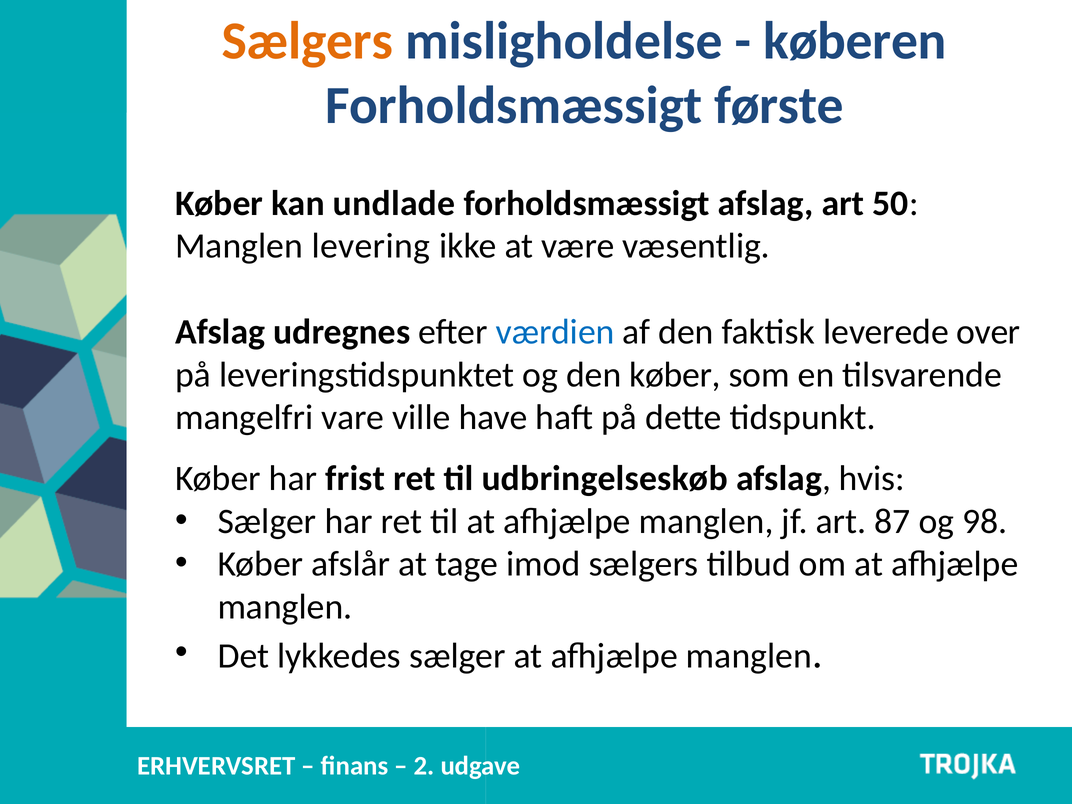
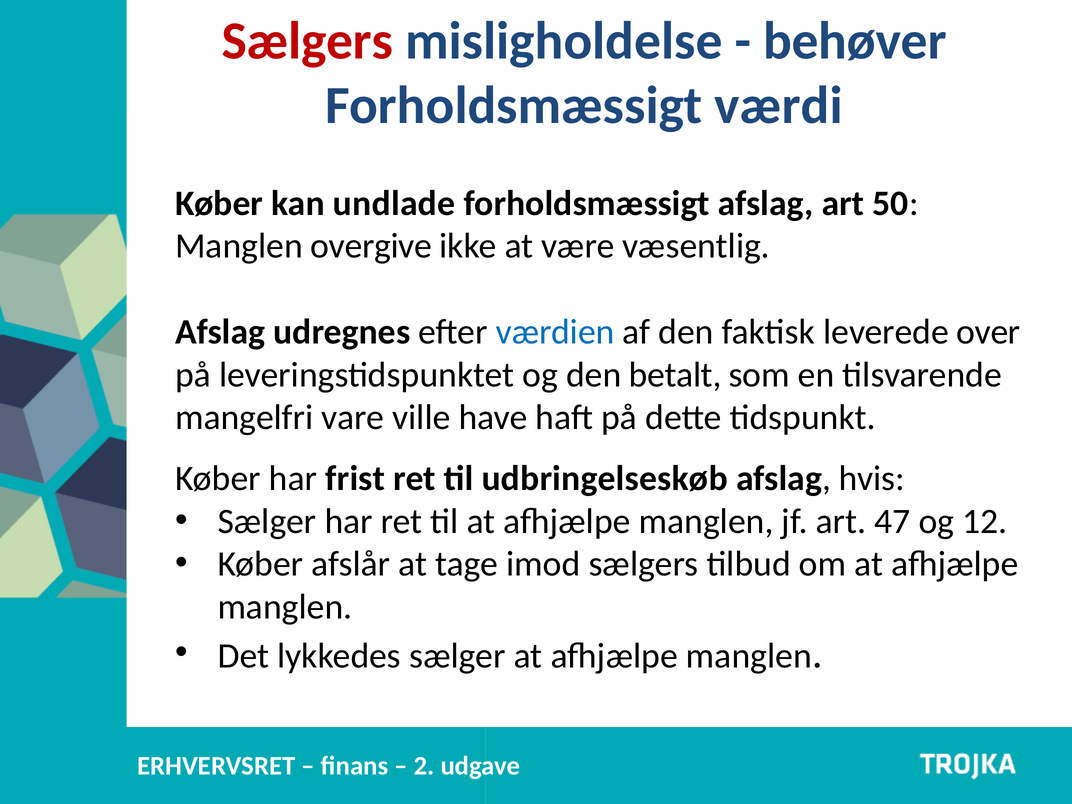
Sælgers at (307, 41) colour: orange -> red
køberen: køberen -> behøver
første: første -> værdi
levering: levering -> overgive
den køber: køber -> betalt
87: 87 -> 47
98: 98 -> 12
